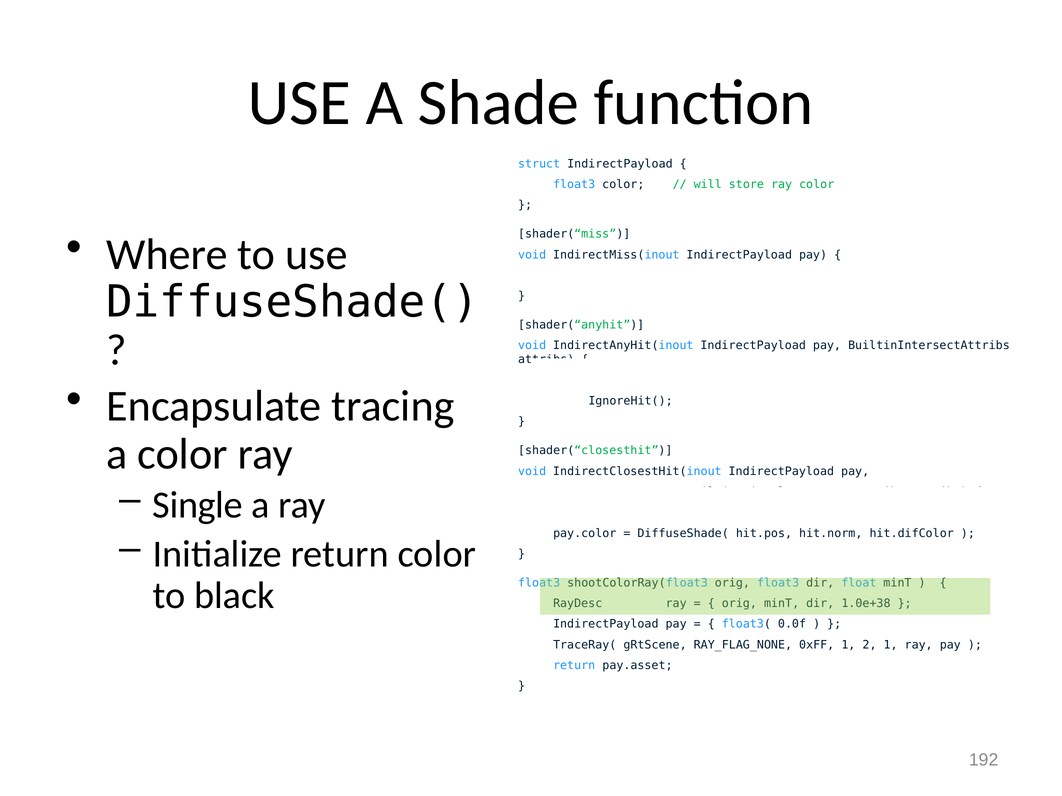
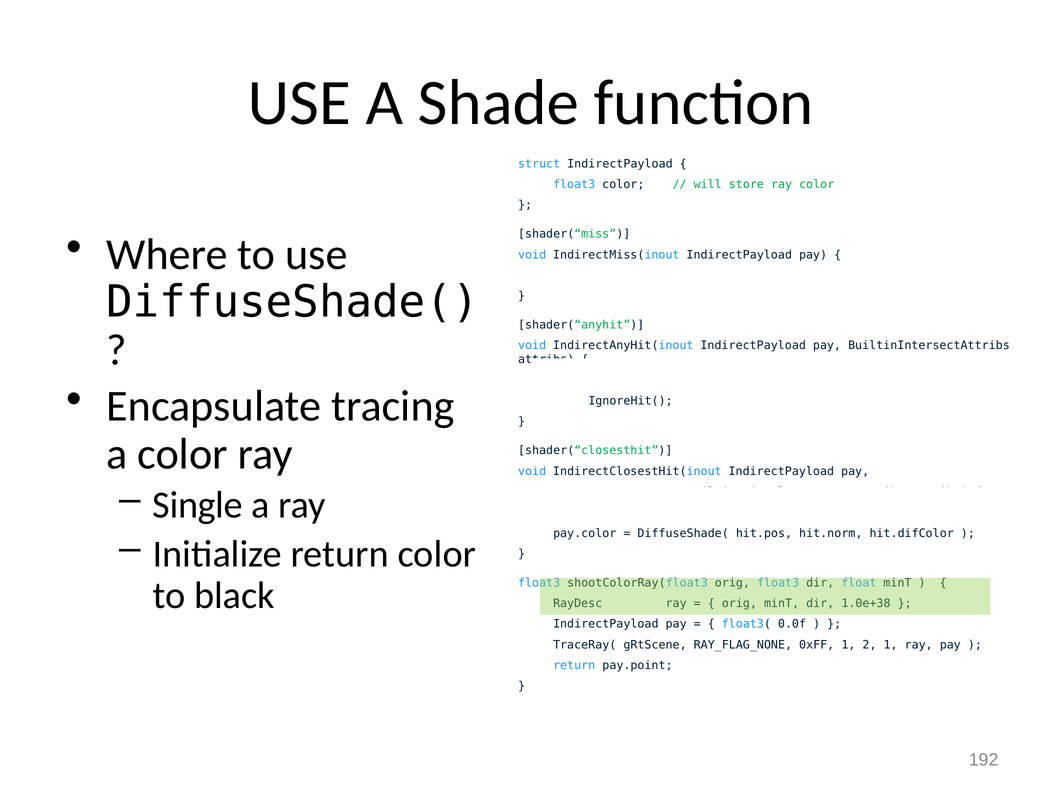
pay.asset: pay.asset -> pay.point
